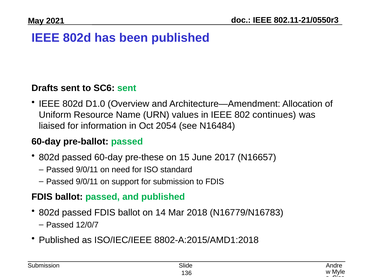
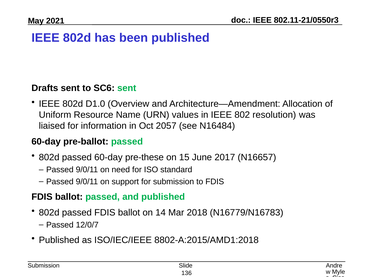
continues: continues -> resolution
2054: 2054 -> 2057
